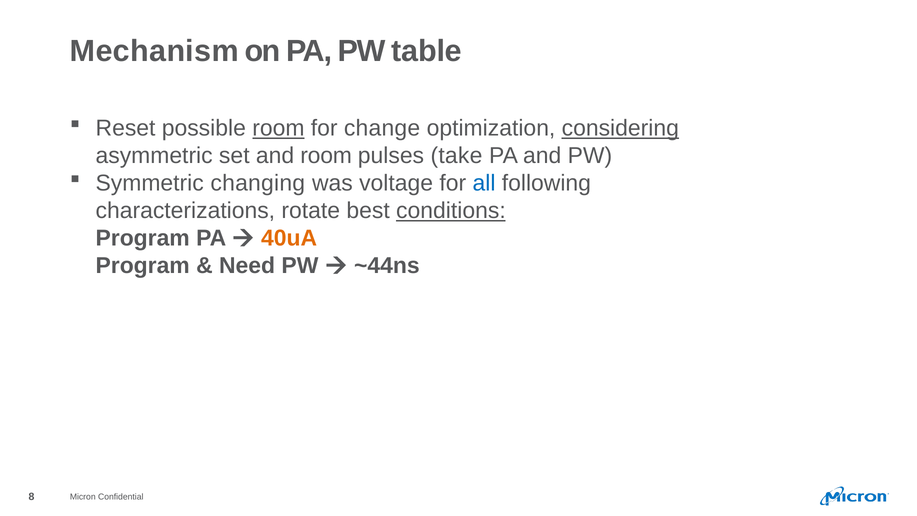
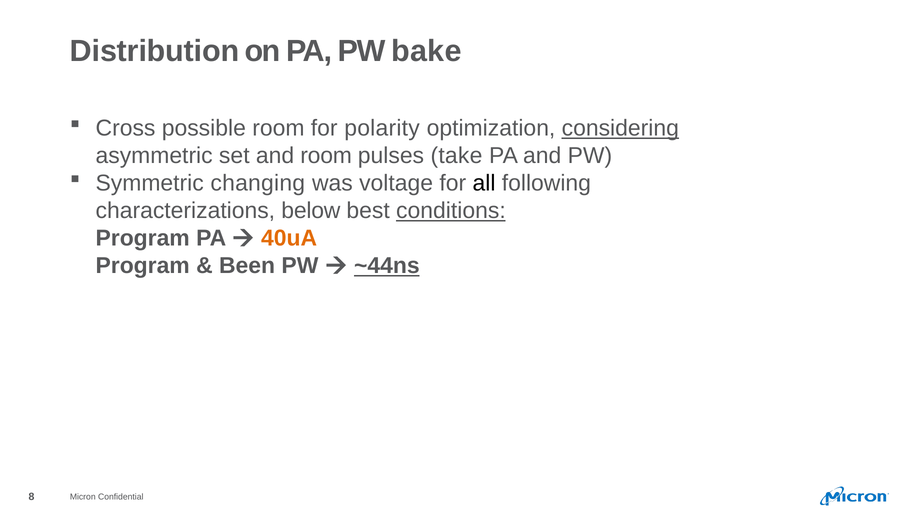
Mechanism: Mechanism -> Distribution
table: table -> bake
Reset: Reset -> Cross
room at (278, 128) underline: present -> none
change: change -> polarity
all colour: blue -> black
rotate: rotate -> below
Need: Need -> Been
~44ns underline: none -> present
